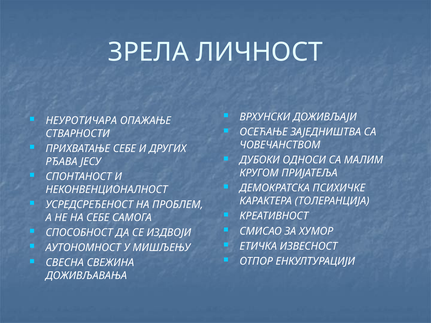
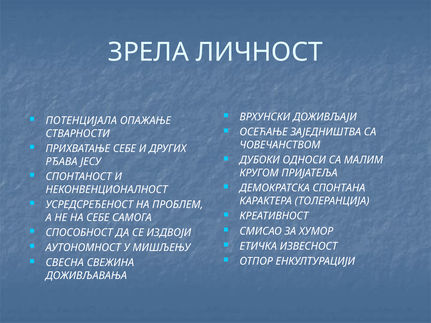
НЕУРОТИЧАРА: НЕУРОТИЧАРА -> ПОТЕНЦИЈАЛА
ПСИХИЧКЕ: ПСИХИЧКЕ -> СПОНТАНА
